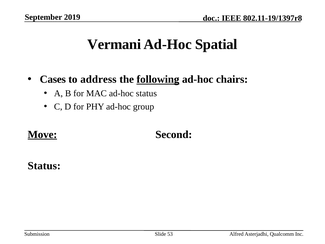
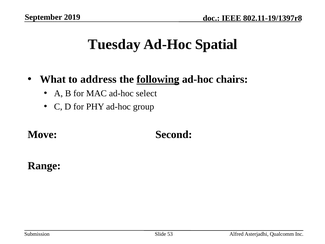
Vermani: Vermani -> Tuesday
Cases: Cases -> What
ad-hoc status: status -> select
Move underline: present -> none
Status at (44, 166): Status -> Range
